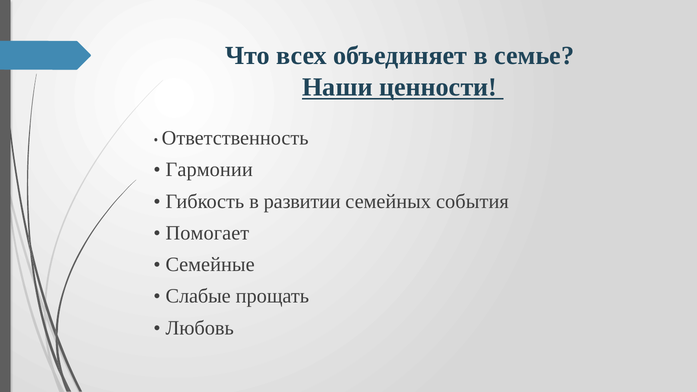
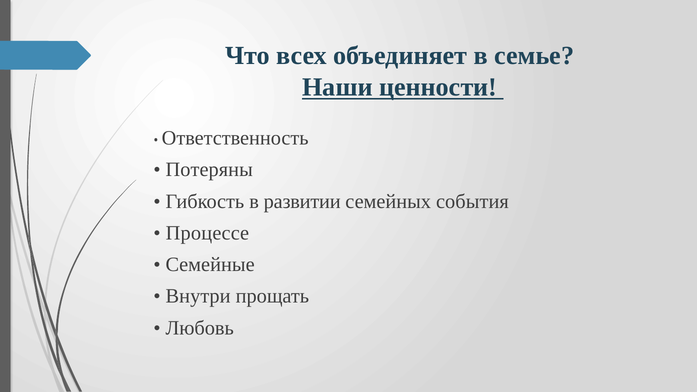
Гармонии: Гармонии -> Потеряны
Помогает: Помогает -> Процессе
Слабые: Слабые -> Внутри
